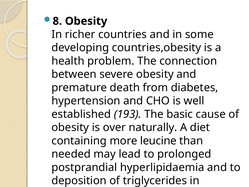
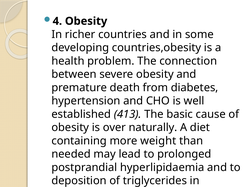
8: 8 -> 4
193: 193 -> 413
leucine: leucine -> weight
